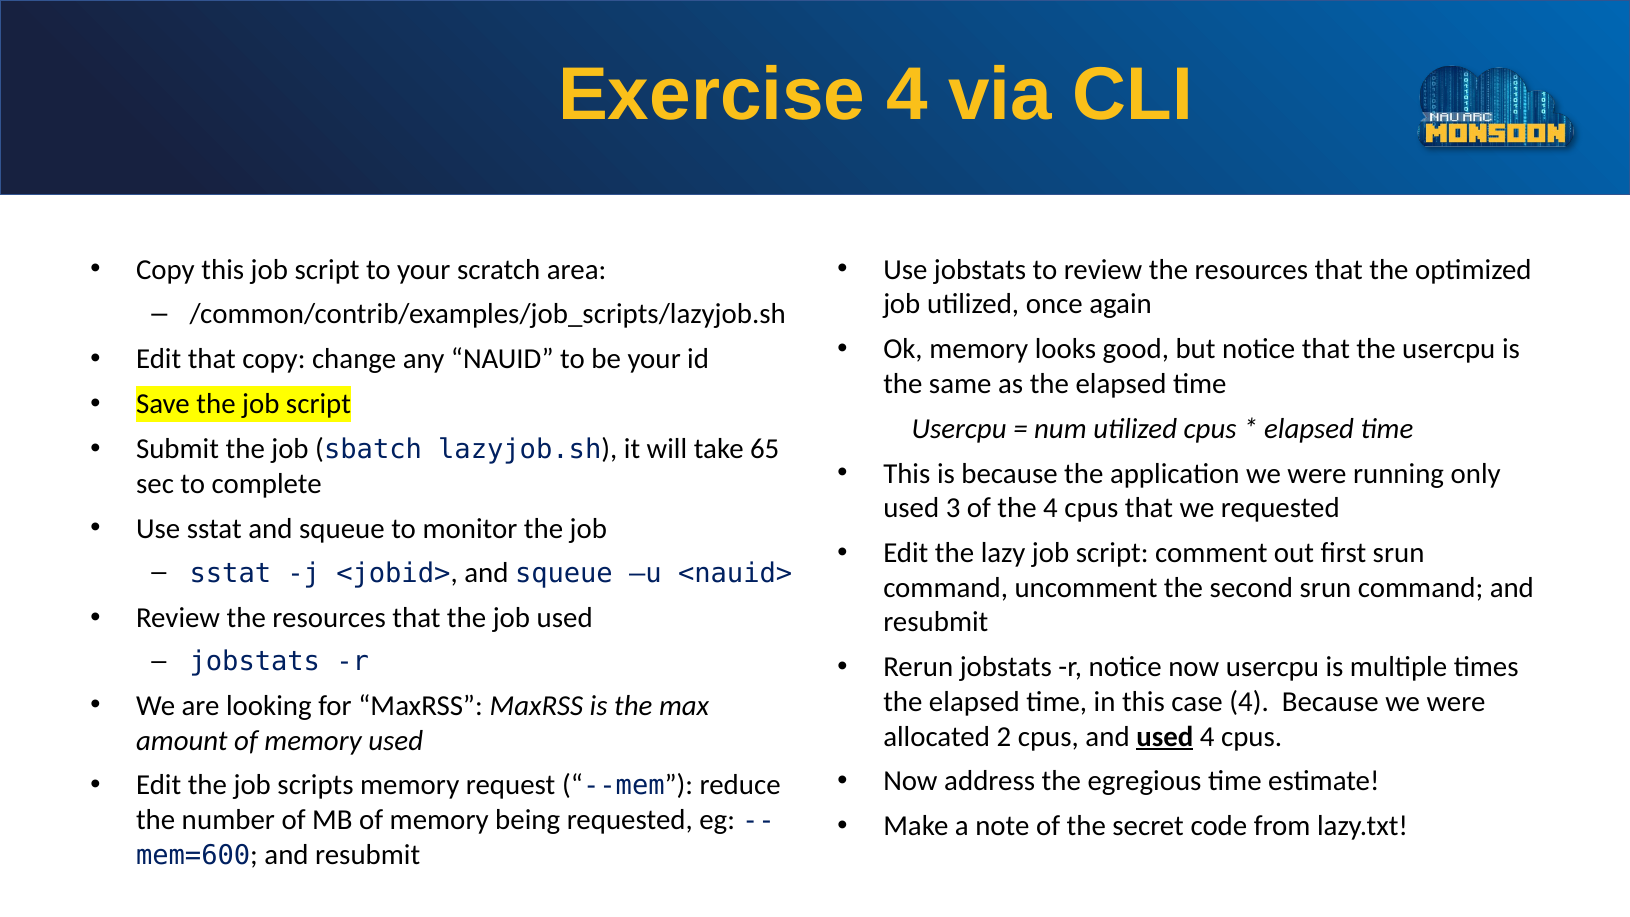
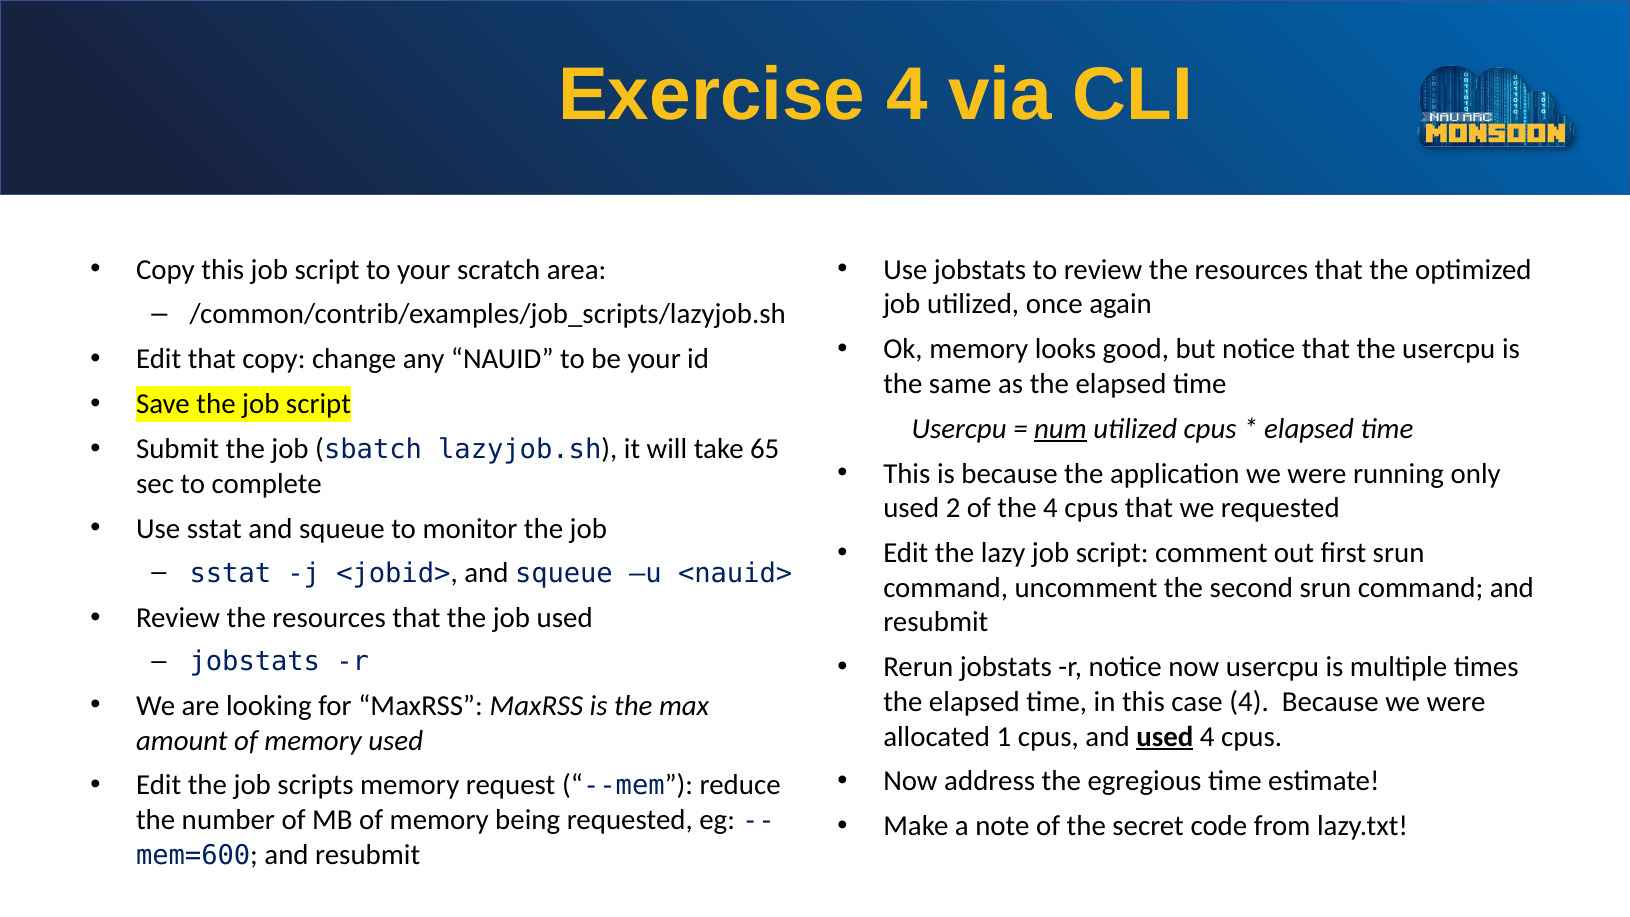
num underline: none -> present
3: 3 -> 2
2: 2 -> 1
